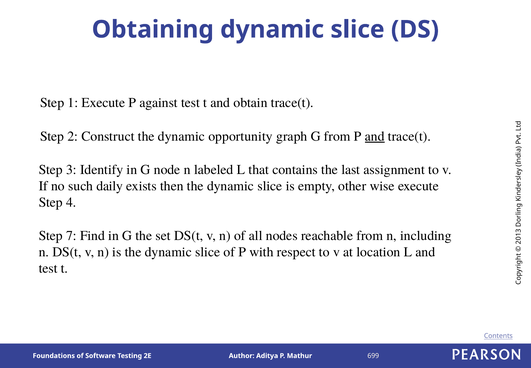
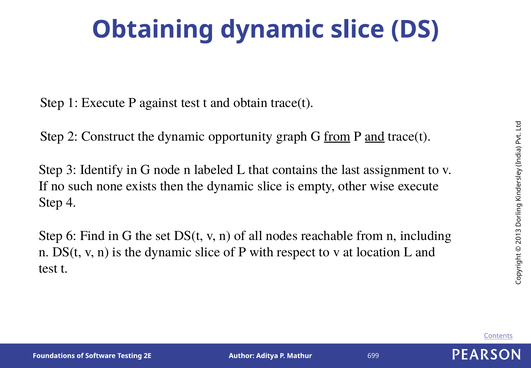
from at (337, 136) underline: none -> present
daily: daily -> none
7: 7 -> 6
